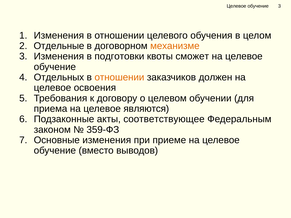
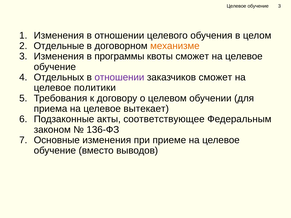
подготовки: подготовки -> программы
отношении at (119, 77) colour: orange -> purple
заказчиков должен: должен -> сможет
освоения: освоения -> политики
являются: являются -> вытекает
359-ФЗ: 359-ФЗ -> 136-ФЗ
